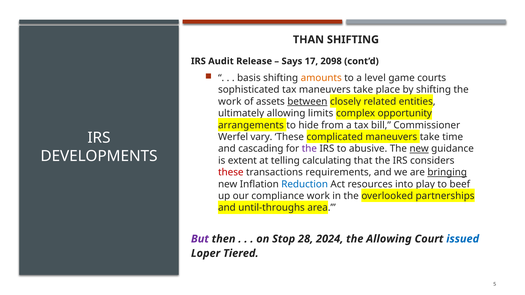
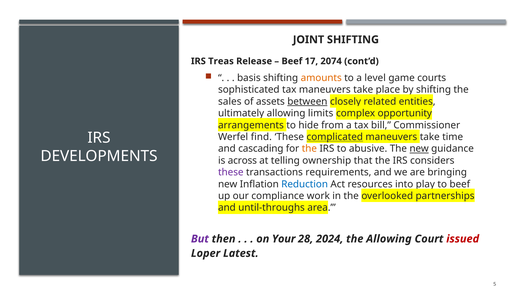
THAN: THAN -> JOINT
Audit: Audit -> Treas
Says at (292, 61): Says -> Beef
2098: 2098 -> 2074
work at (230, 102): work -> sales
vary: vary -> find
complicated underline: none -> present
the at (309, 149) colour: purple -> orange
extent: extent -> across
calculating: calculating -> ownership
these at (231, 173) colour: red -> purple
bringing underline: present -> none
Stop: Stop -> Your
issued colour: blue -> red
Tiered: Tiered -> Latest
